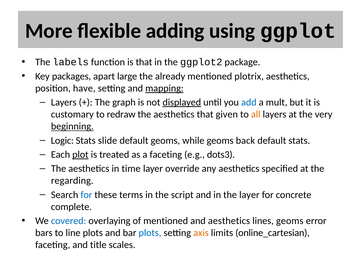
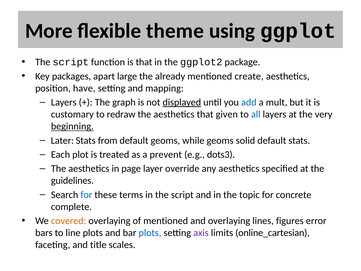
adding: adding -> theme
labels at (71, 62): labels -> script
plotrix: plotrix -> create
mapping underline: present -> none
all colour: orange -> blue
Logic: Logic -> Later
slide: slide -> from
back: back -> solid
plot underline: present -> none
a faceting: faceting -> prevent
time: time -> page
regarding: regarding -> guidelines
the layer: layer -> topic
covered colour: blue -> orange
and aesthetics: aesthetics -> overlaying
lines geoms: geoms -> figures
axis colour: orange -> purple
